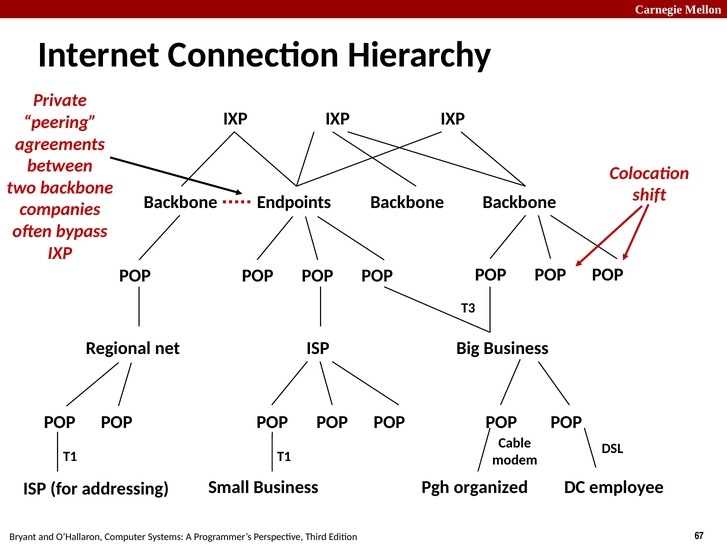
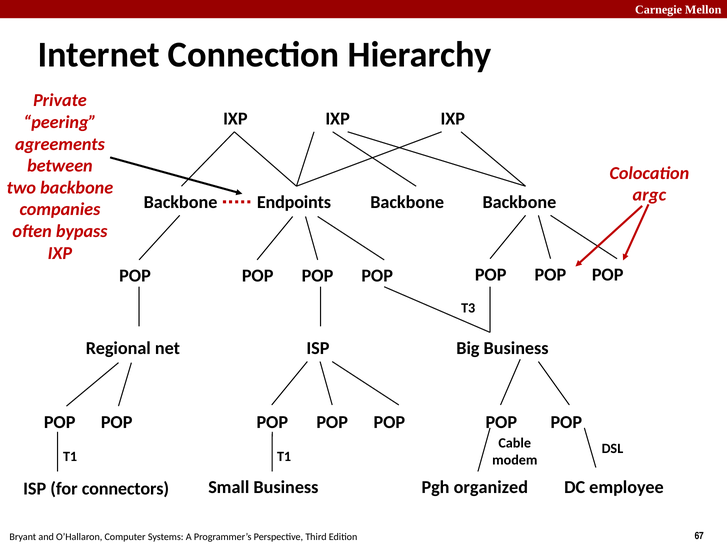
shift: shift -> argc
addressing: addressing -> connectors
